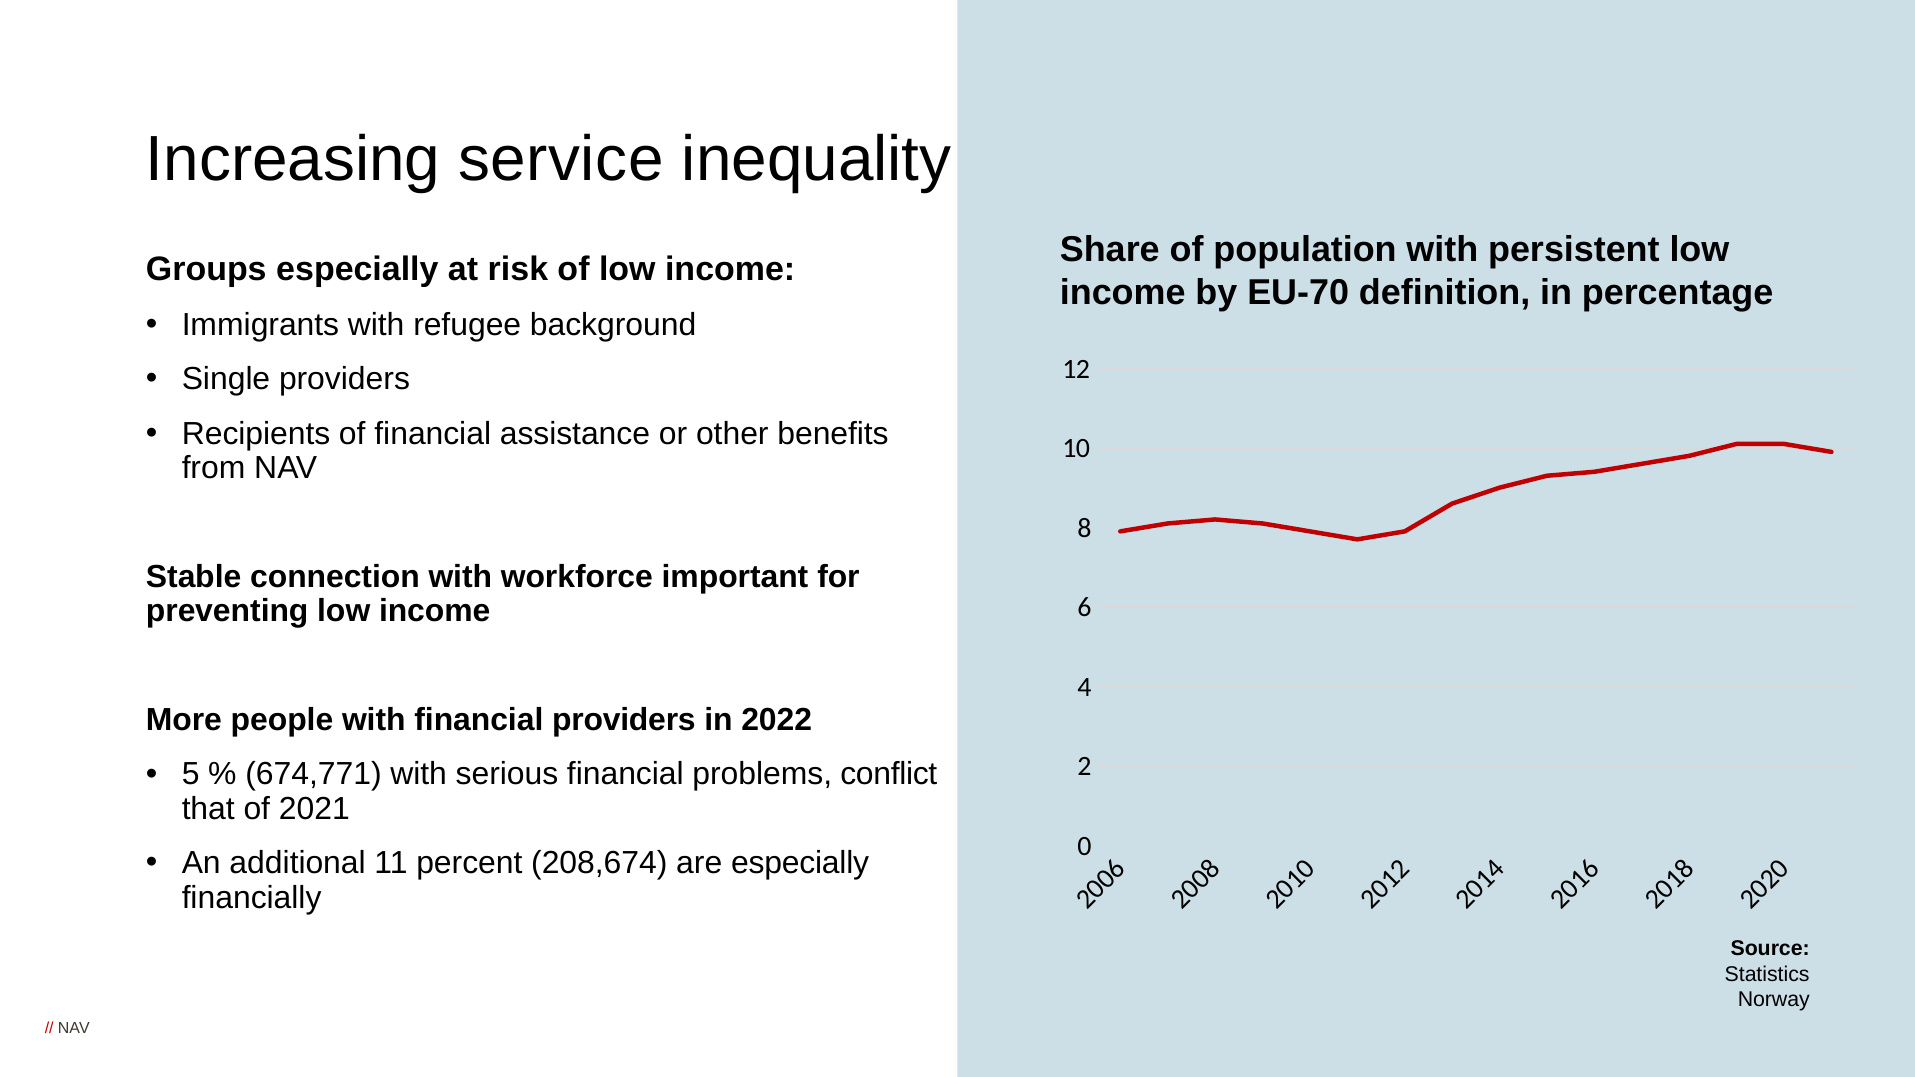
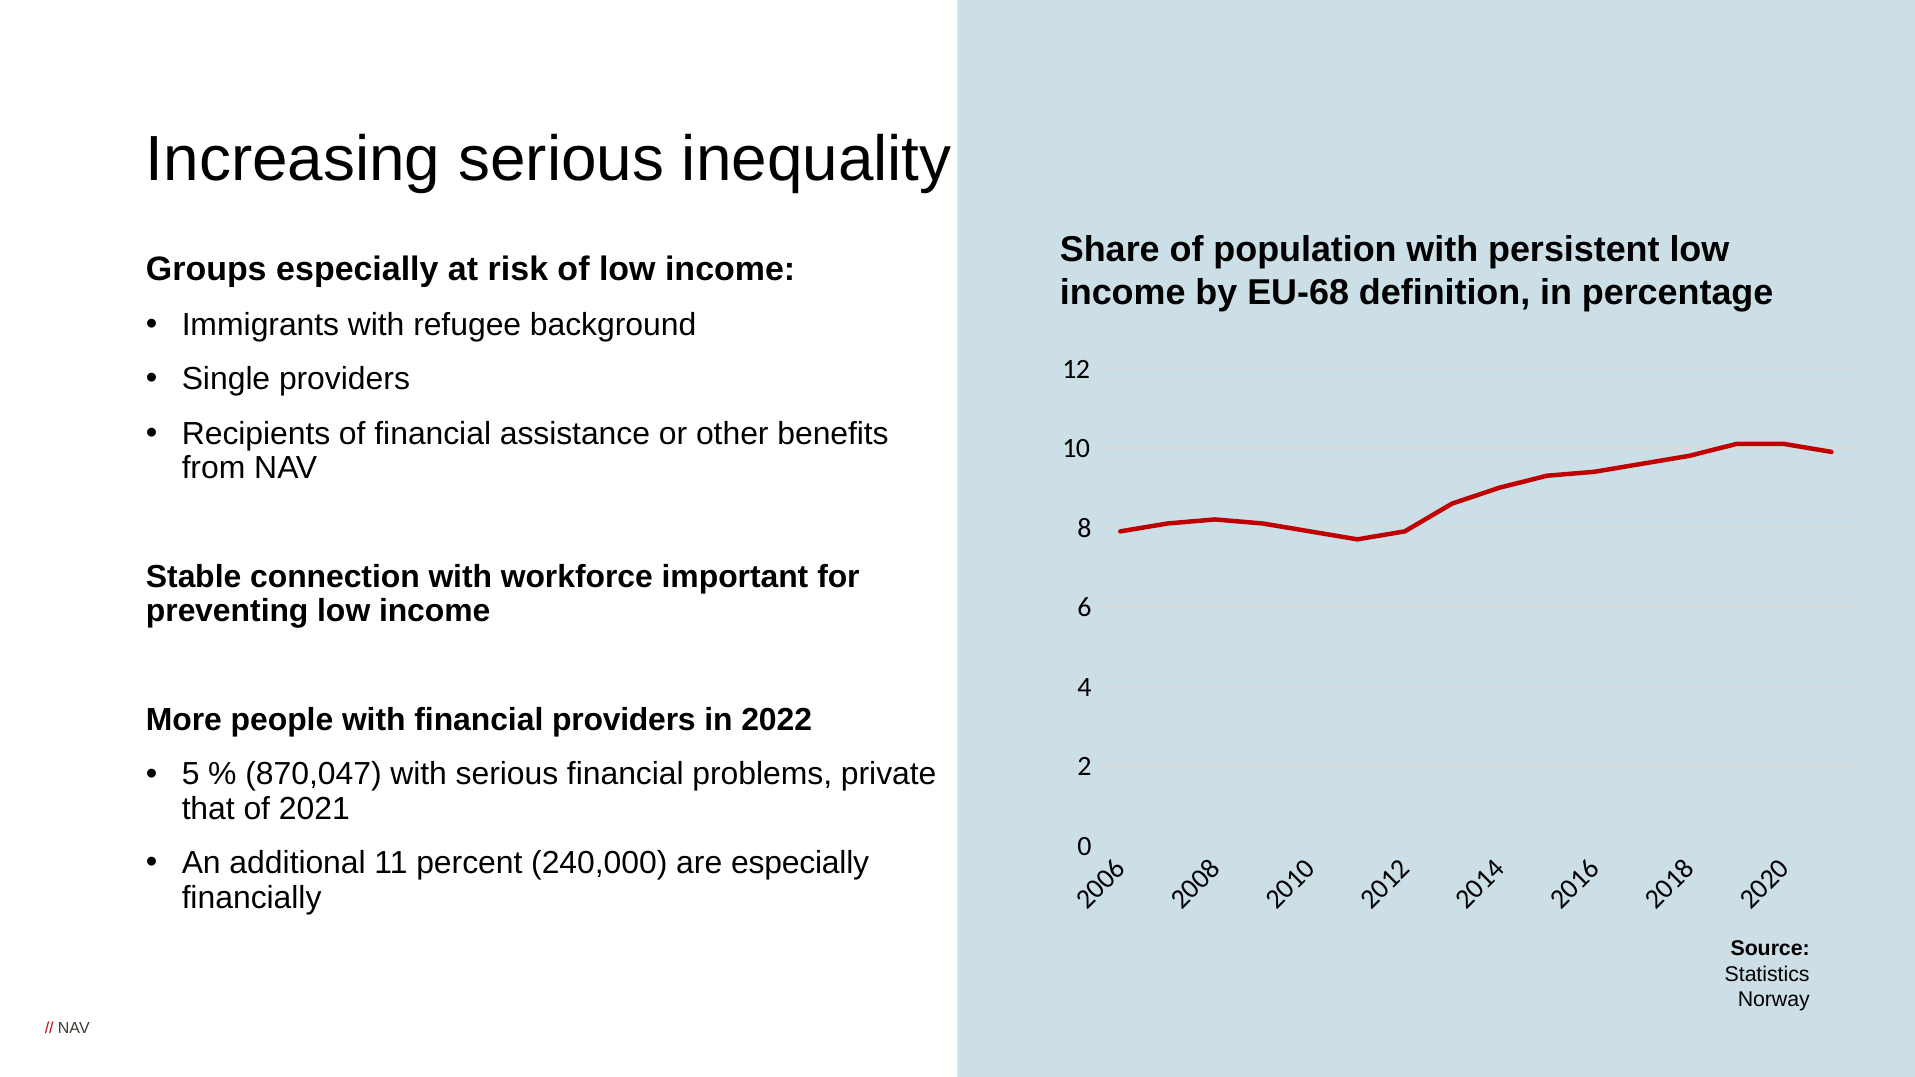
Increasing service: service -> serious
EU-70: EU-70 -> EU-68
674,771: 674,771 -> 870,047
conflict: conflict -> private
208,674: 208,674 -> 240,000
